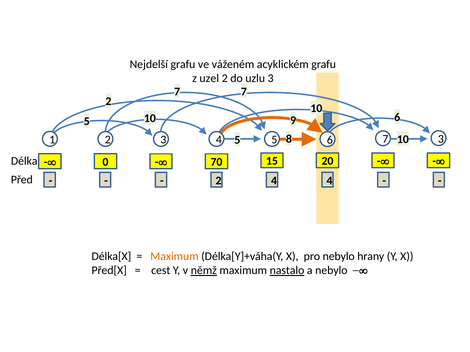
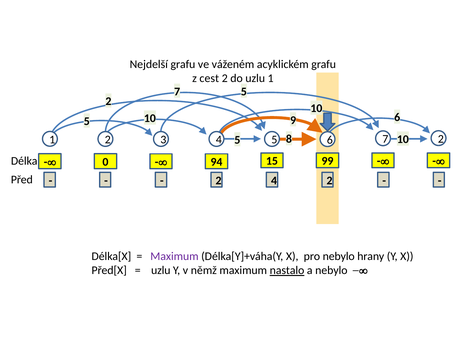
uzel: uzel -> cest
uzlu 3: 3 -> 1
7 7: 7 -> 5
6 3: 3 -> 2
70: 70 -> 94
20: 20 -> 99
4 4: 4 -> 2
Maximum at (174, 257) colour: orange -> purple
cest at (161, 271): cest -> uzlu
němž underline: present -> none
